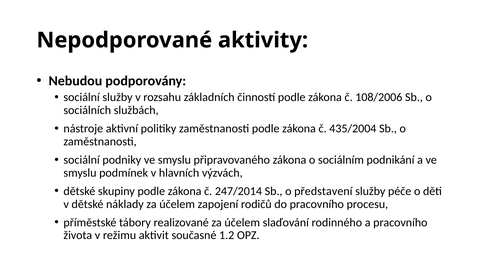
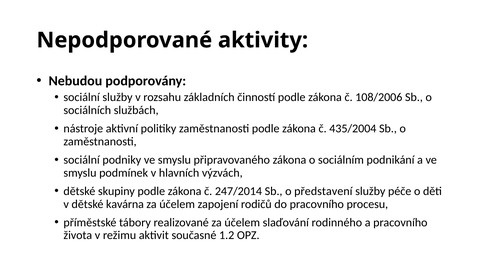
náklady: náklady -> kavárna
